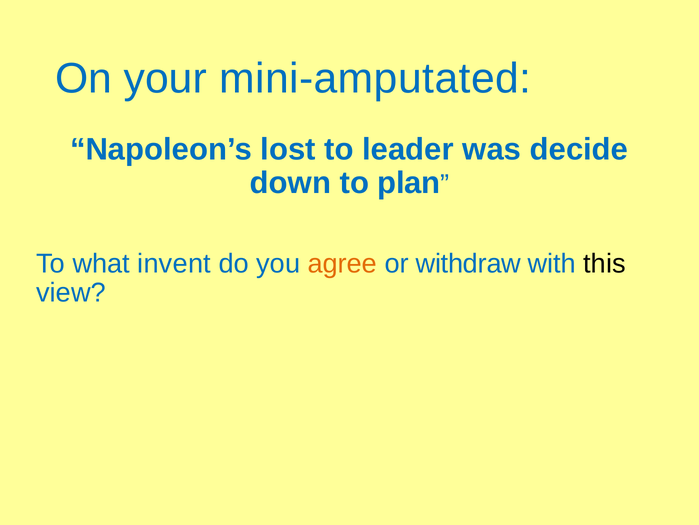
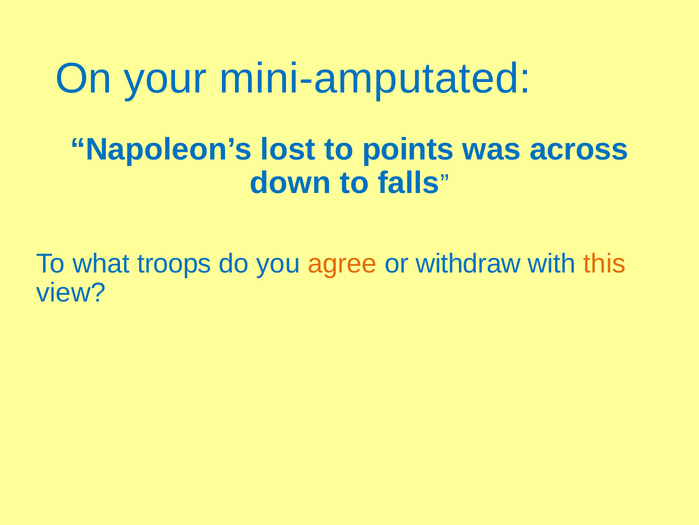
leader: leader -> points
decide: decide -> across
plan: plan -> falls
invent: invent -> troops
this colour: black -> orange
